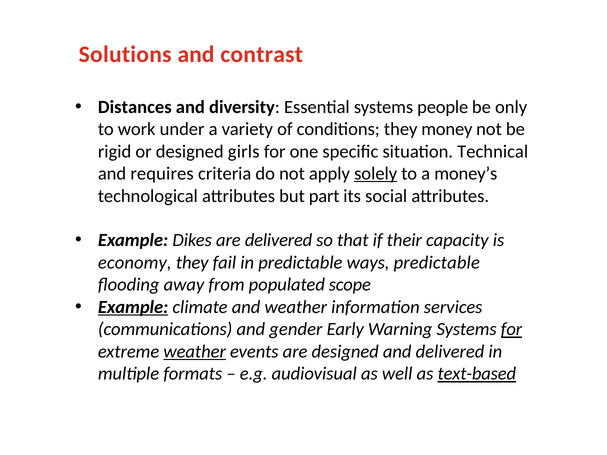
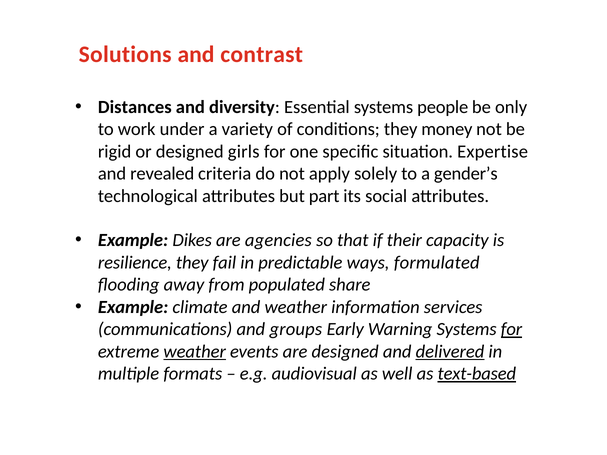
Technical: Technical -> Expertise
requires: requires -> revealed
solely underline: present -> none
money’s: money’s -> gender’s
are delivered: delivered -> agencies
economy: economy -> resilience
ways predictable: predictable -> formulated
scope: scope -> share
Example at (133, 307) underline: present -> none
gender: gender -> groups
delivered at (450, 352) underline: none -> present
